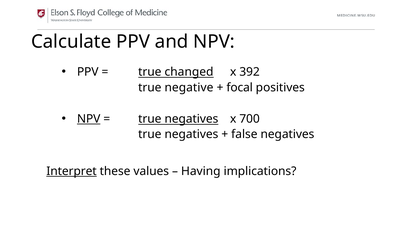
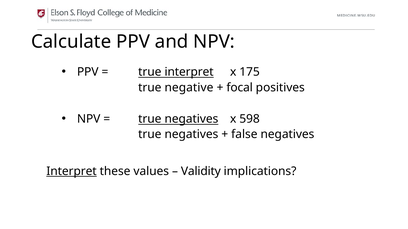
true changed: changed -> interpret
392: 392 -> 175
NPV at (89, 119) underline: present -> none
700: 700 -> 598
Having: Having -> Validity
